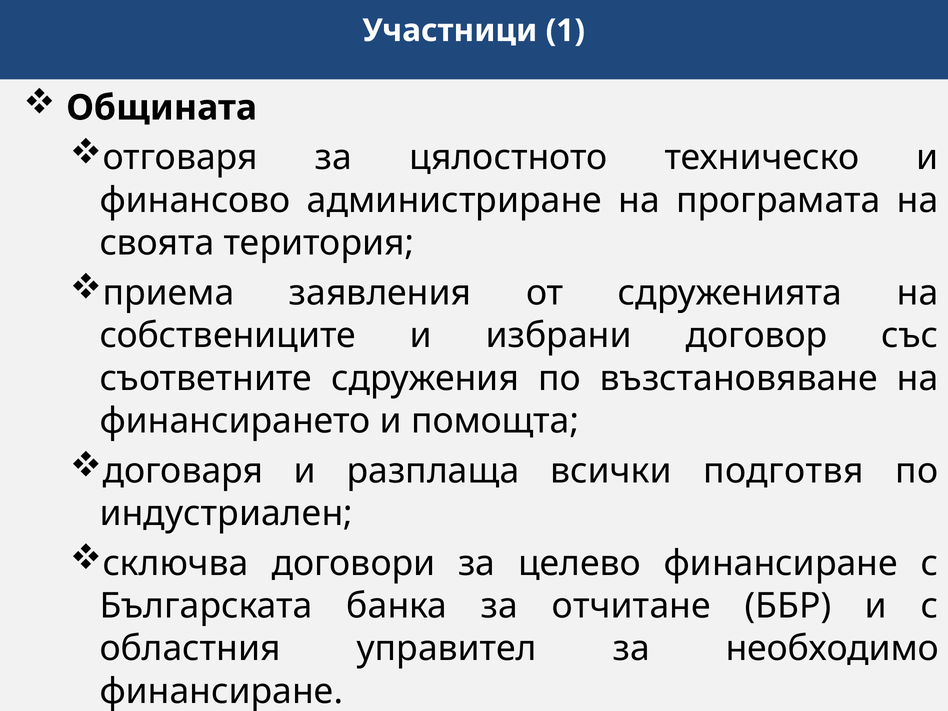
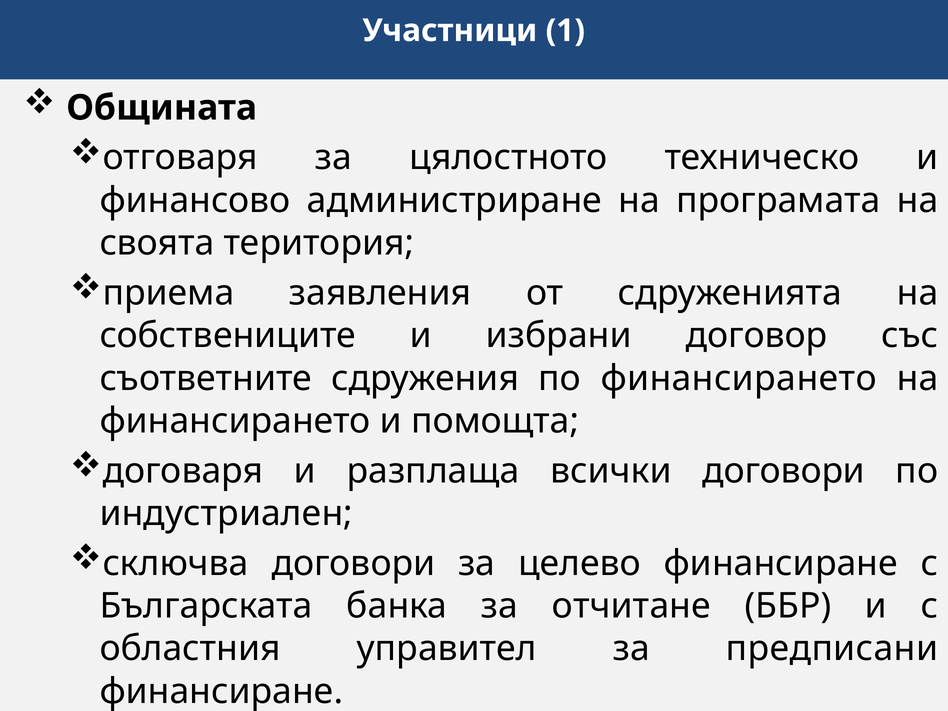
по възстановяване: възстановяване -> финансирането
всички подготвя: подготвя -> договори
необходимо: необходимо -> предписани
